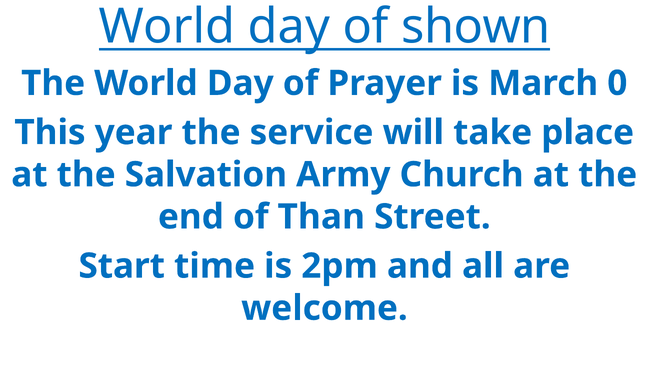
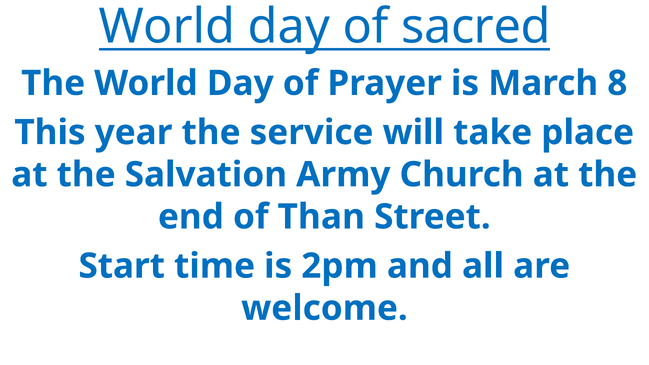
shown: shown -> sacred
0: 0 -> 8
